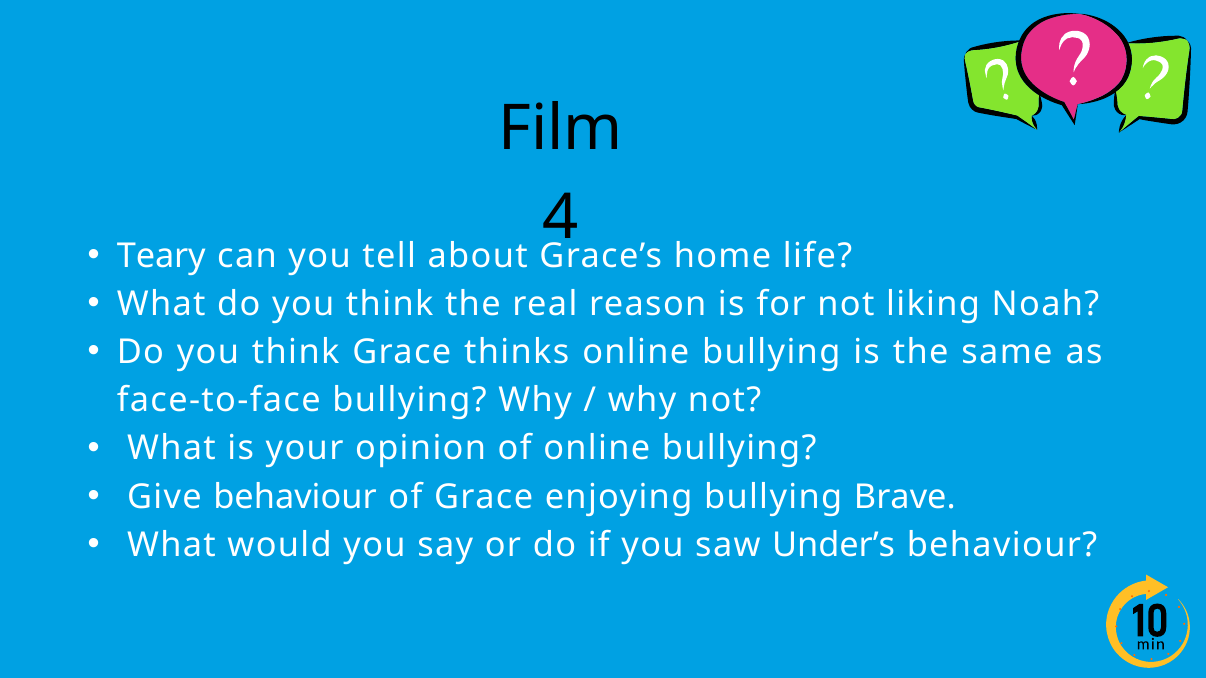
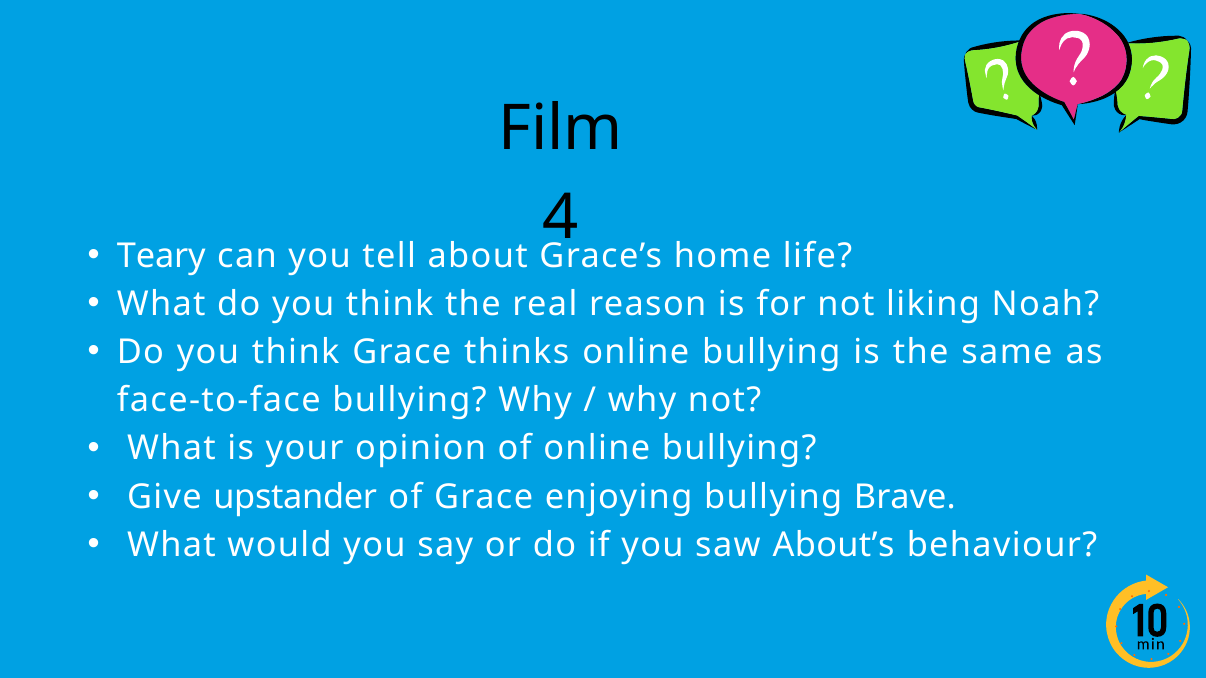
Give behaviour: behaviour -> upstander
Under’s: Under’s -> About’s
